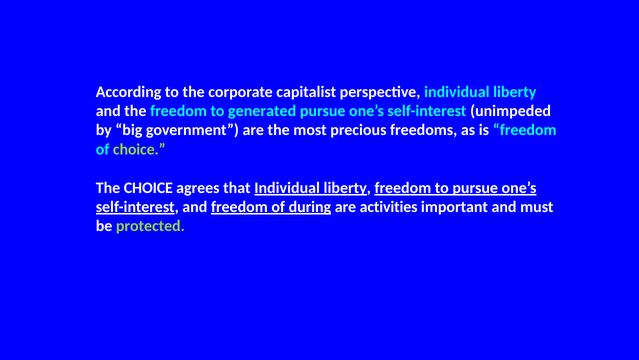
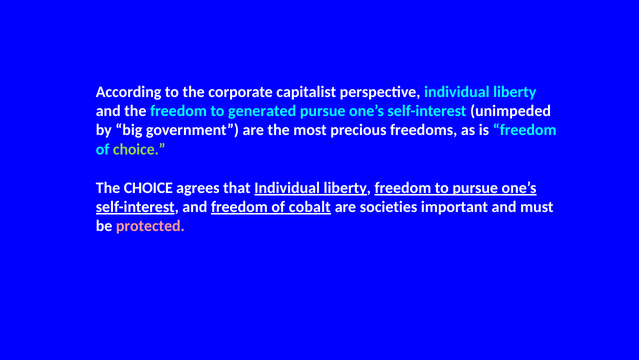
during: during -> cobalt
activities: activities -> societies
protected colour: light green -> pink
